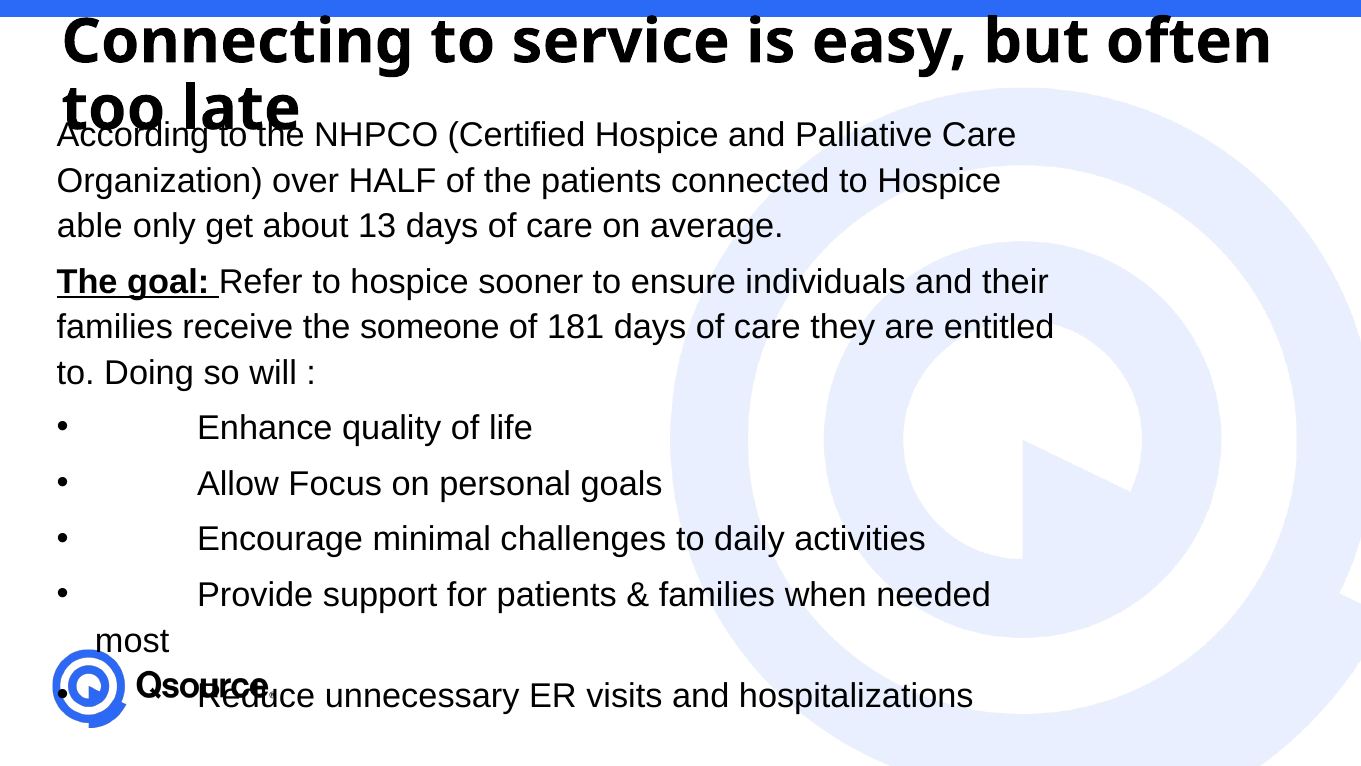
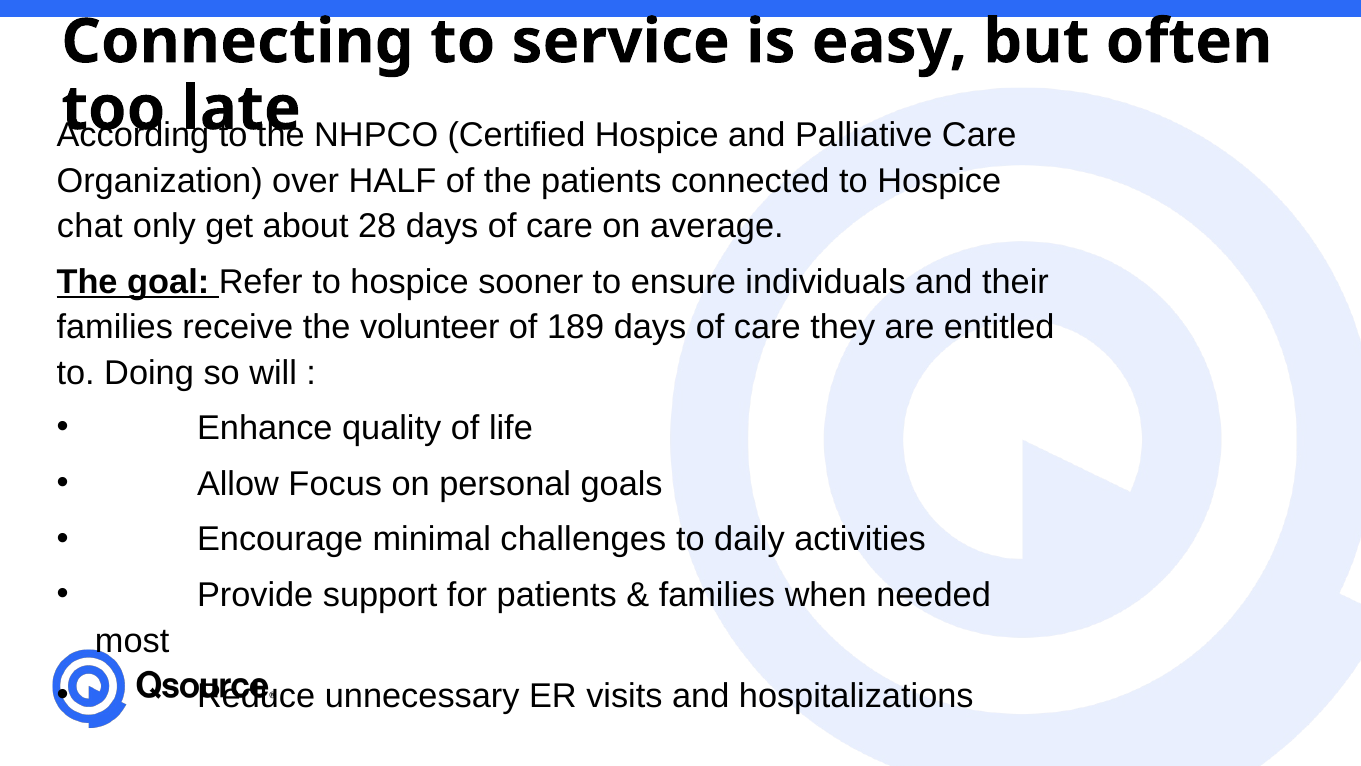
able: able -> chat
13: 13 -> 28
someone: someone -> volunteer
181: 181 -> 189
